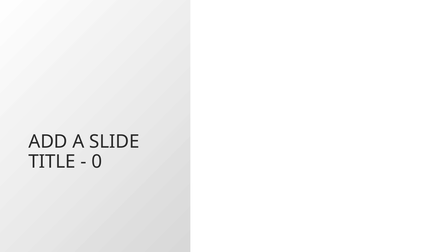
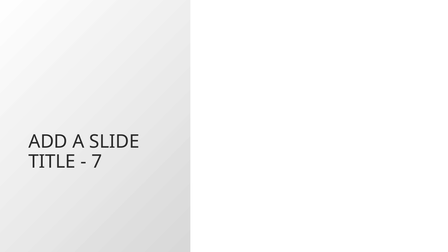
0: 0 -> 7
